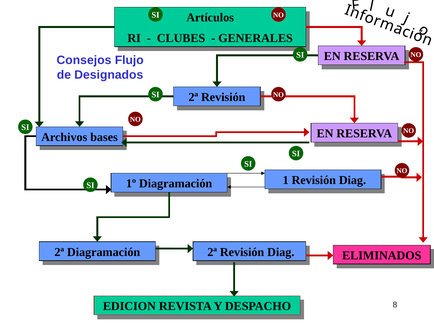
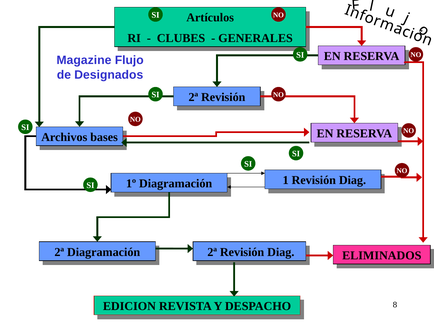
Consejos: Consejos -> Magazine
